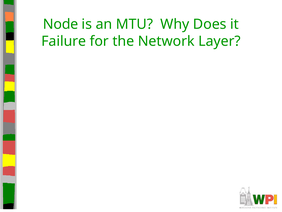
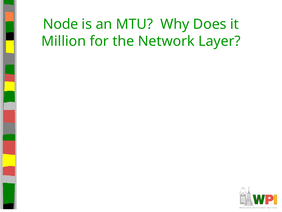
Failure: Failure -> Million
